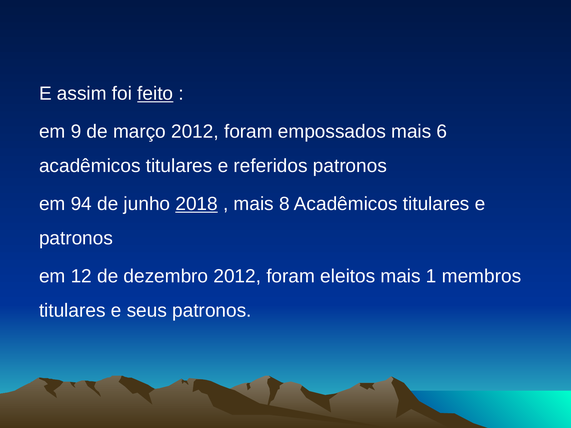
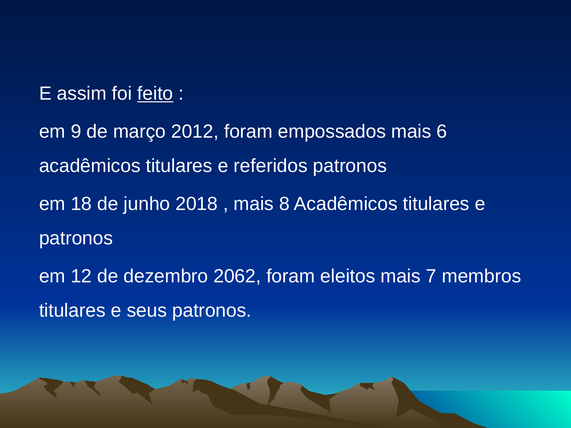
94: 94 -> 18
2018 underline: present -> none
dezembro 2012: 2012 -> 2062
1: 1 -> 7
